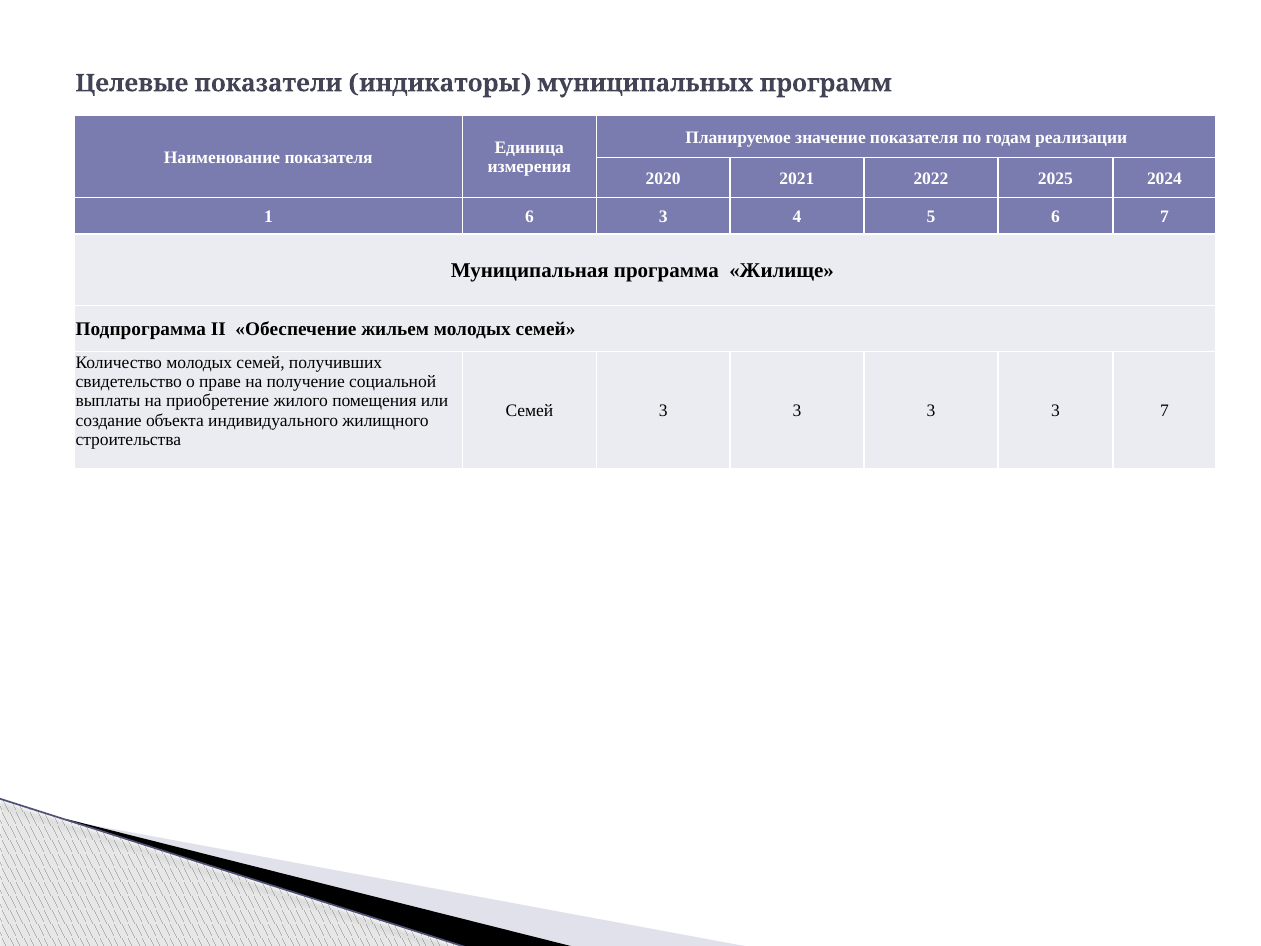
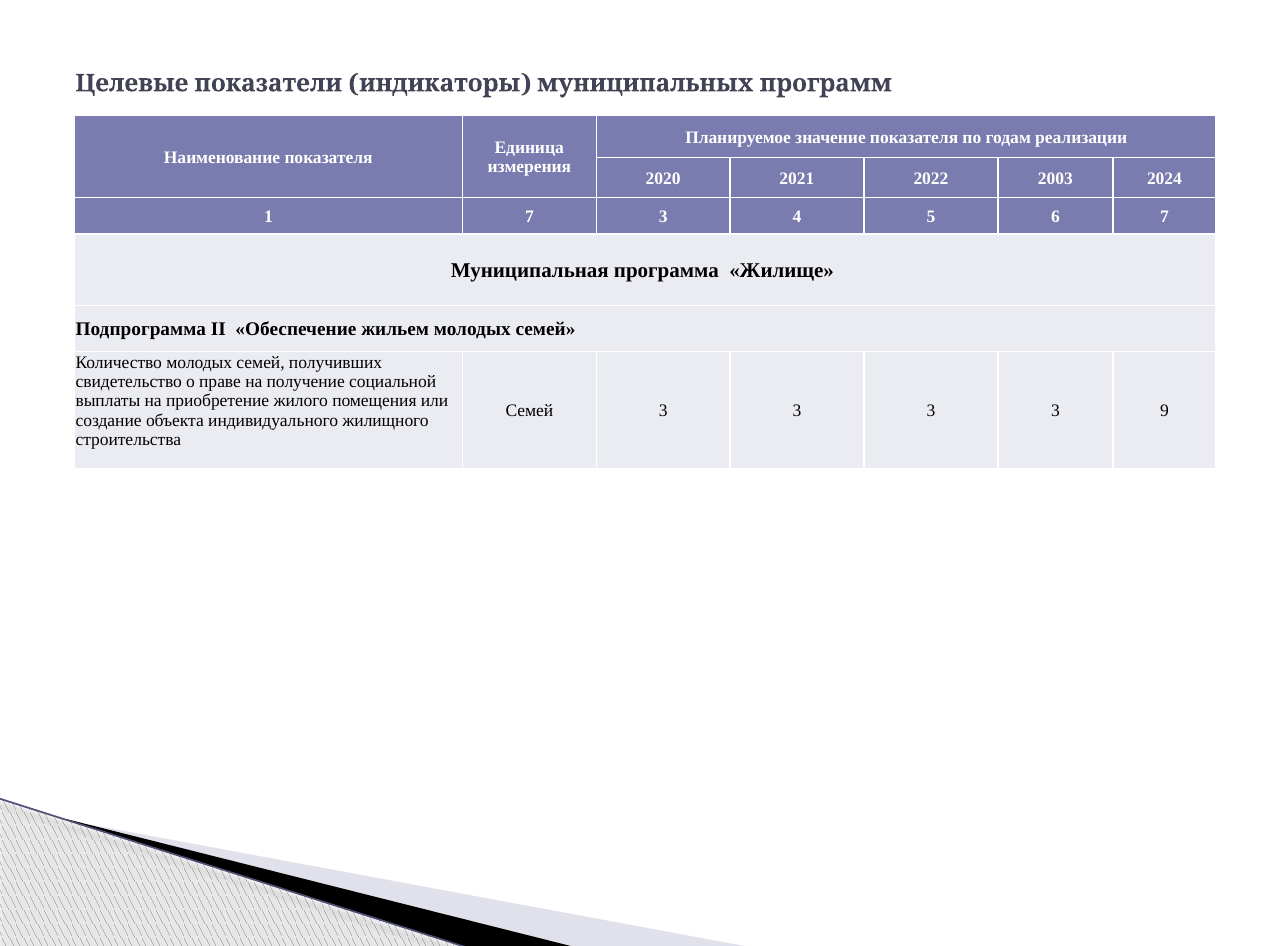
2025: 2025 -> 2003
1 6: 6 -> 7
3 7: 7 -> 9
